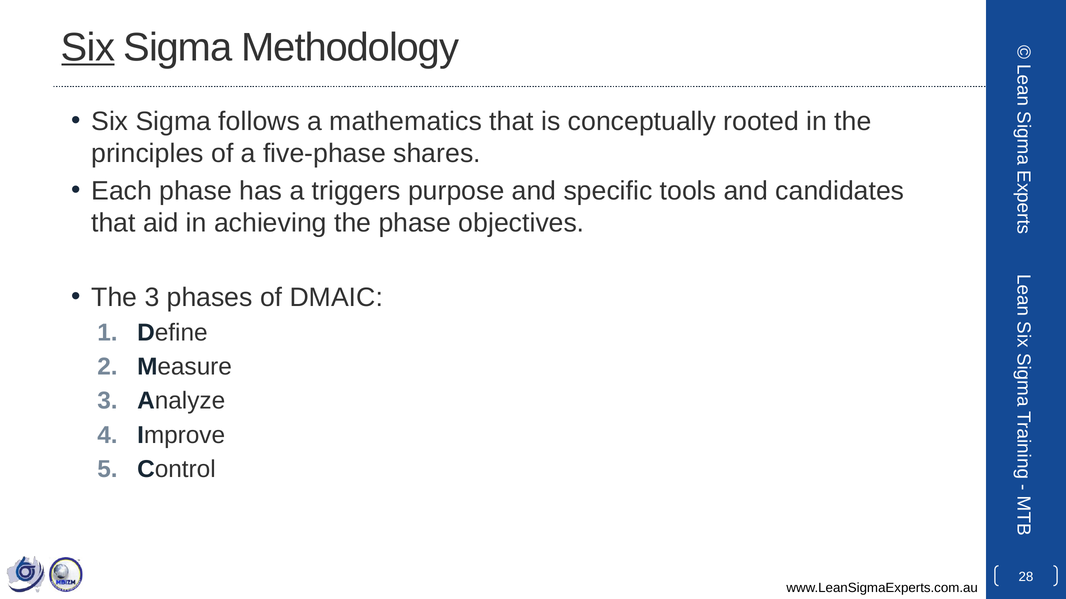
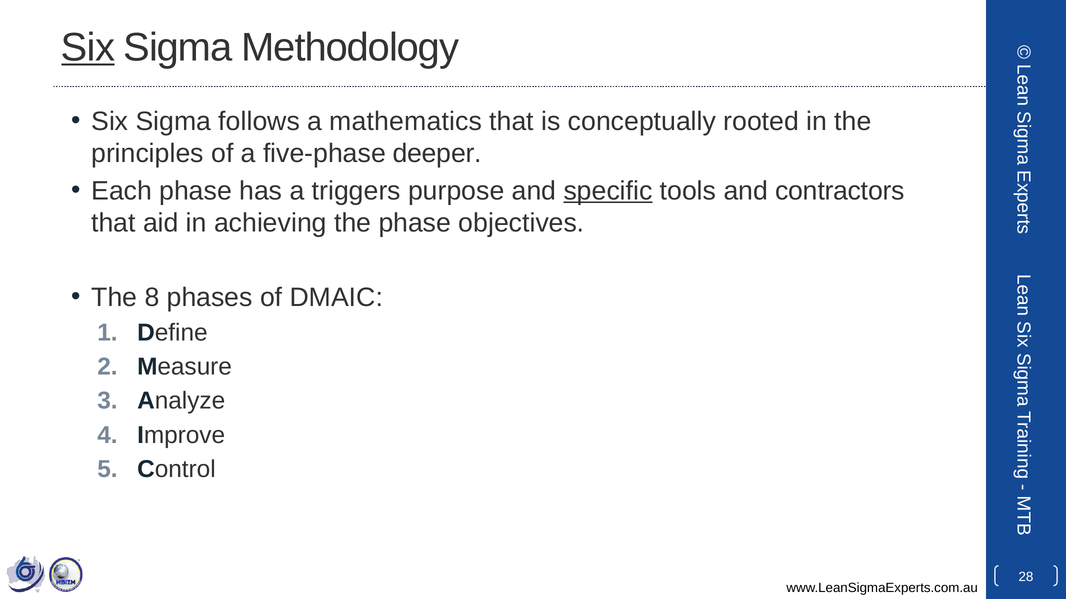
shares: shares -> deeper
specific underline: none -> present
candidates: candidates -> contractors
The 3: 3 -> 8
